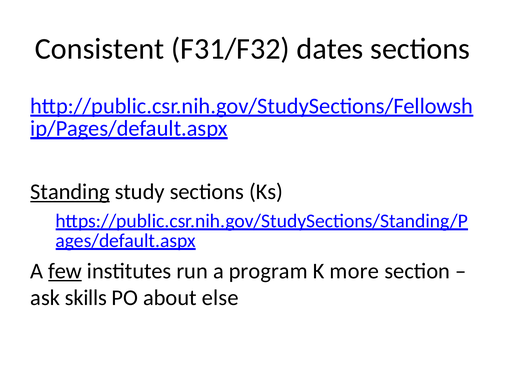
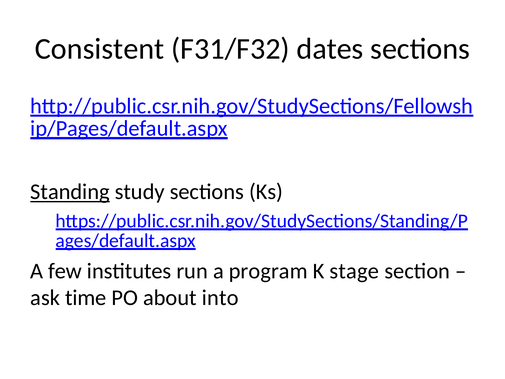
few underline: present -> none
more: more -> stage
skills: skills -> time
else: else -> into
